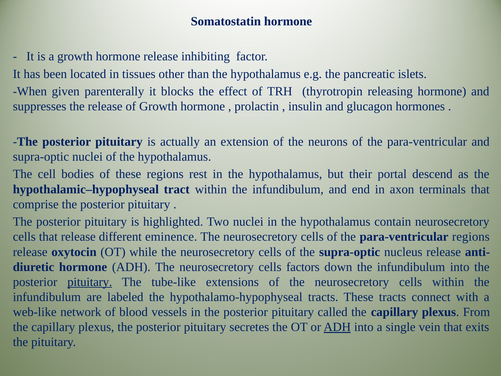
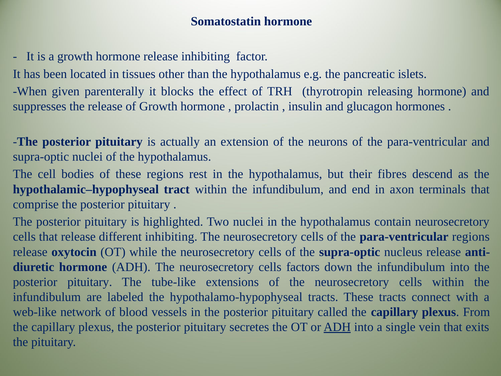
portal: portal -> fibres
different eminence: eminence -> inhibiting
pituitary at (90, 282) underline: present -> none
